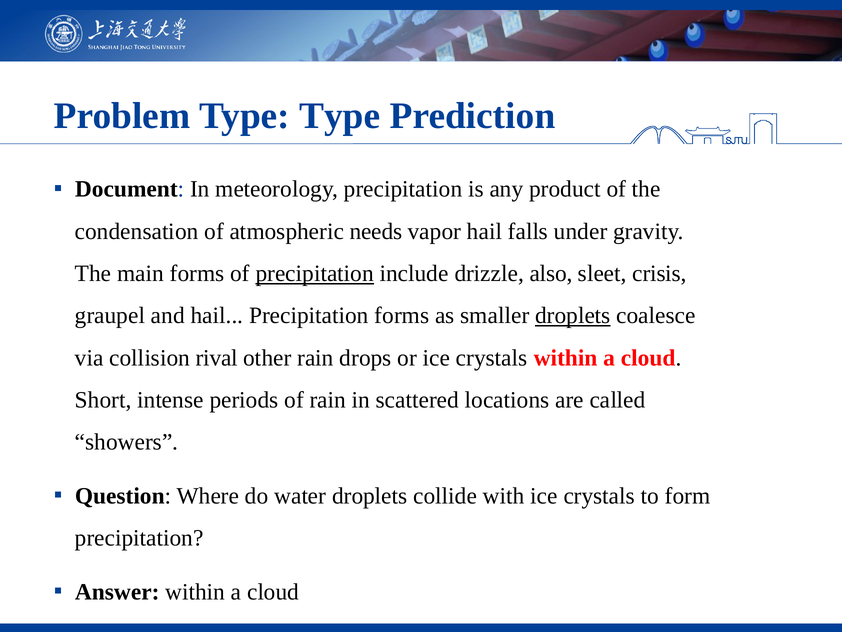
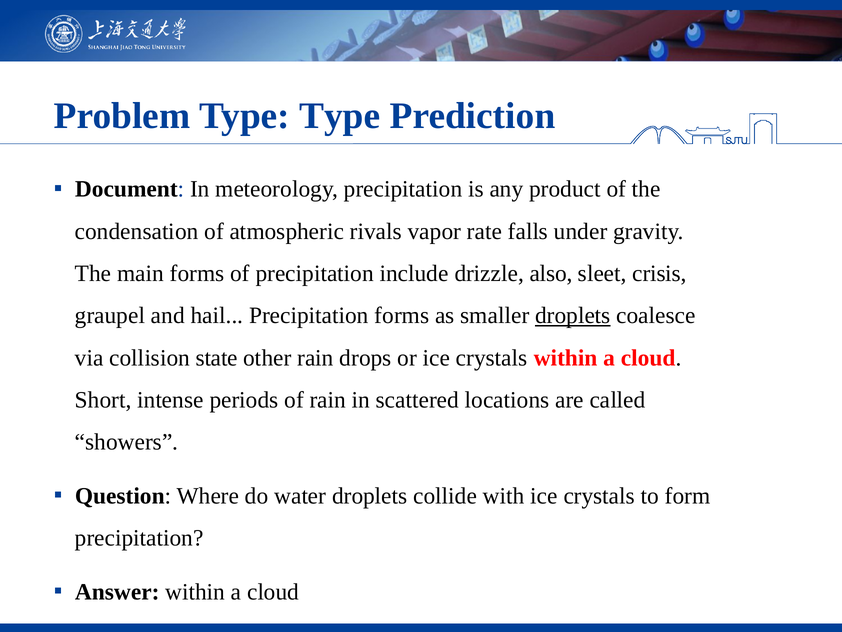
needs: needs -> rivals
vapor hail: hail -> rate
precipitation at (315, 273) underline: present -> none
rival: rival -> state
